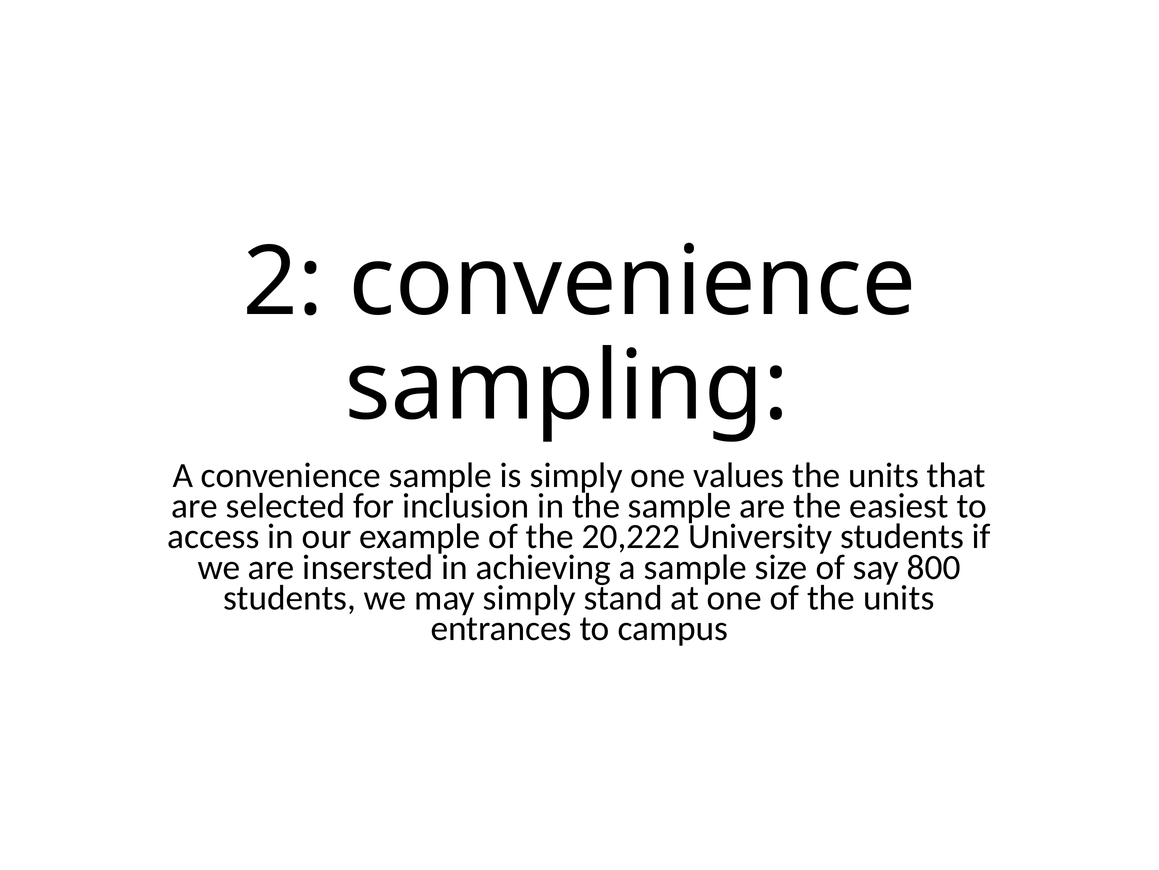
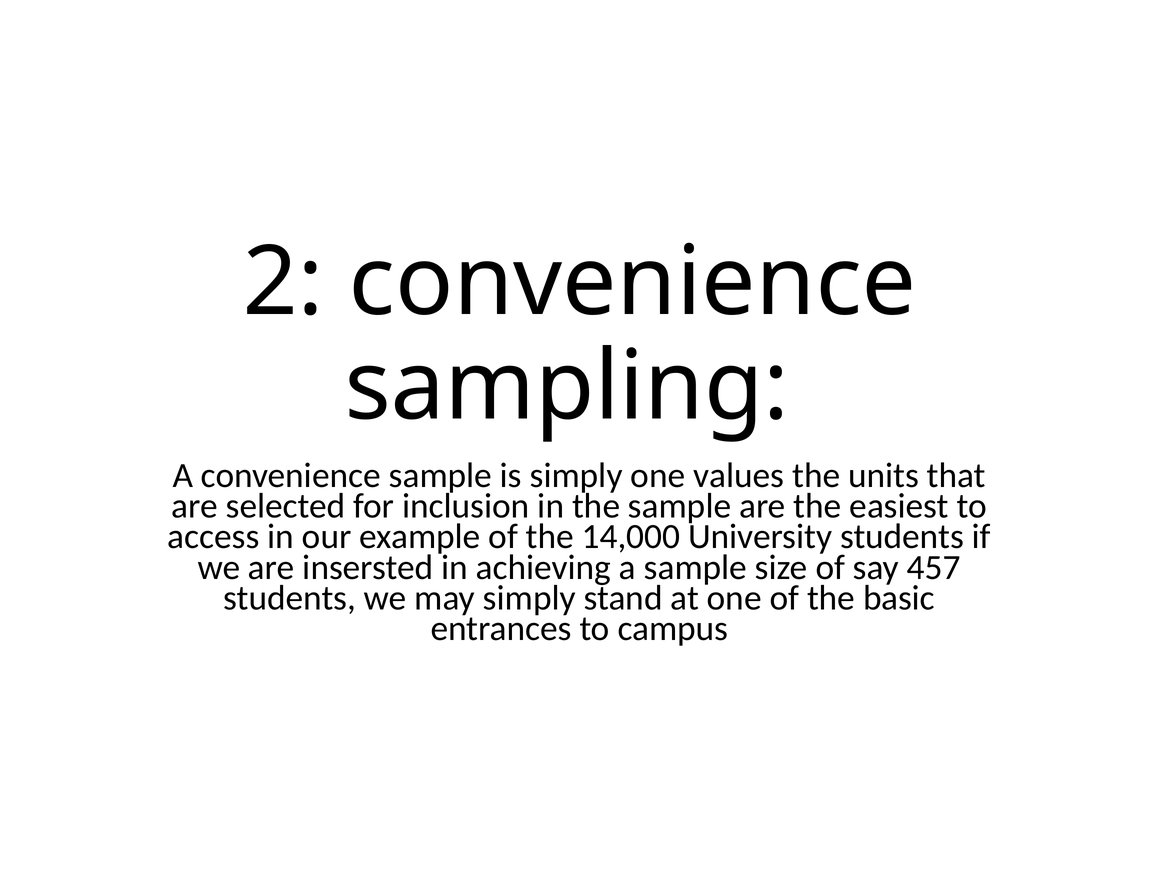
20,222: 20,222 -> 14,000
800: 800 -> 457
of the units: units -> basic
